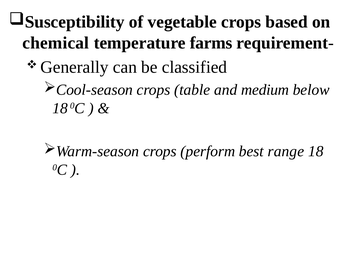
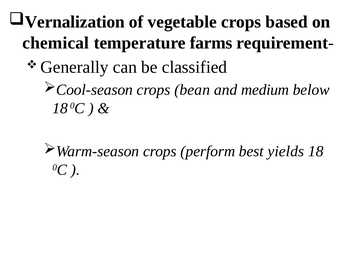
Susceptibility: Susceptibility -> Vernalization
table: table -> bean
range: range -> yields
